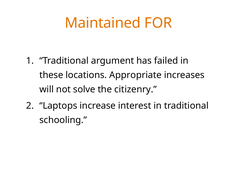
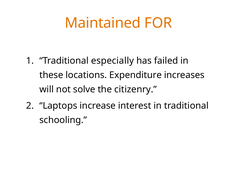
argument: argument -> especially
Appropriate: Appropriate -> Expenditure
